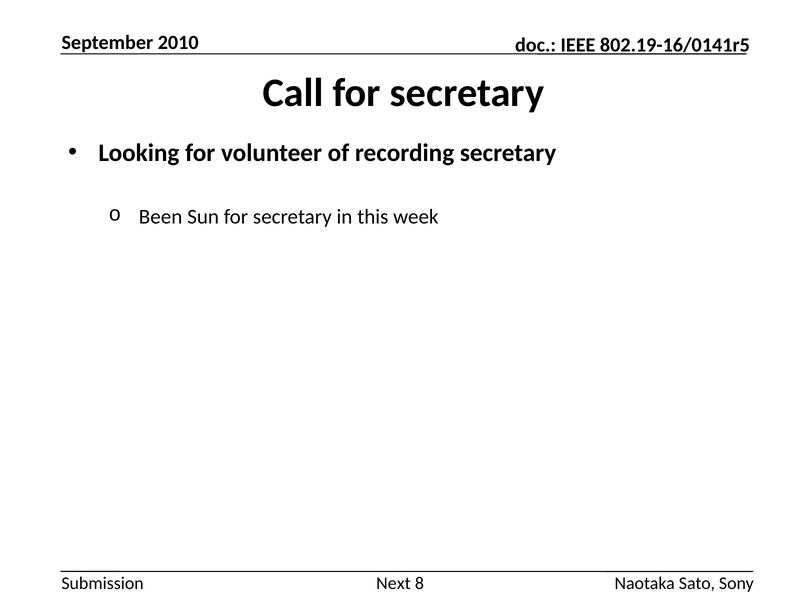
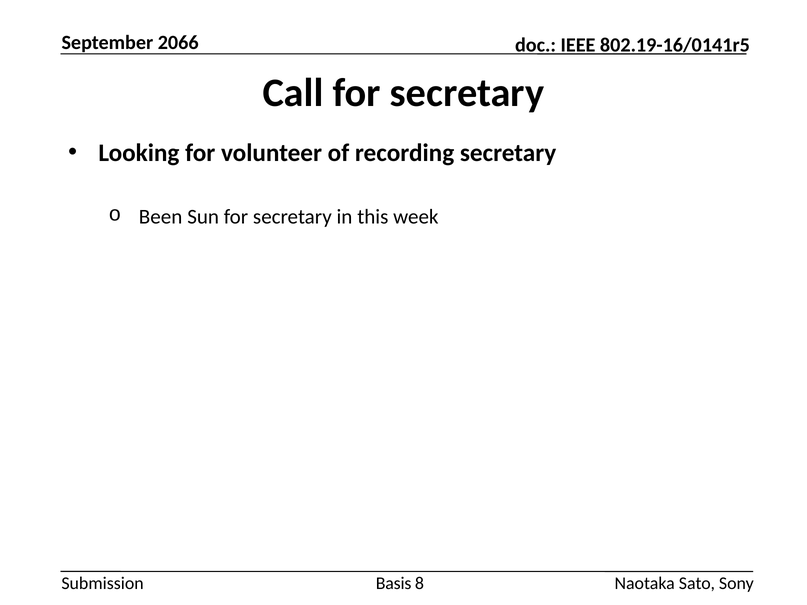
2010: 2010 -> 2066
Next: Next -> Basis
